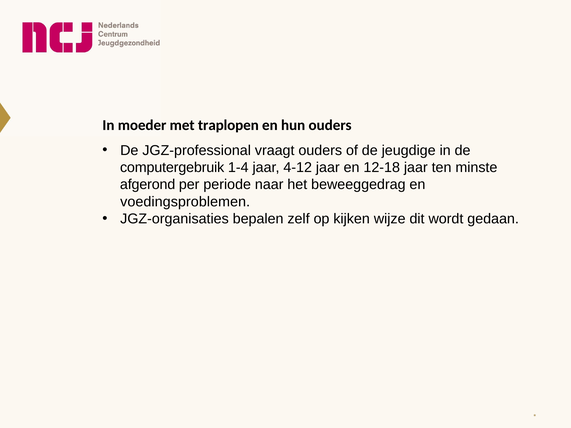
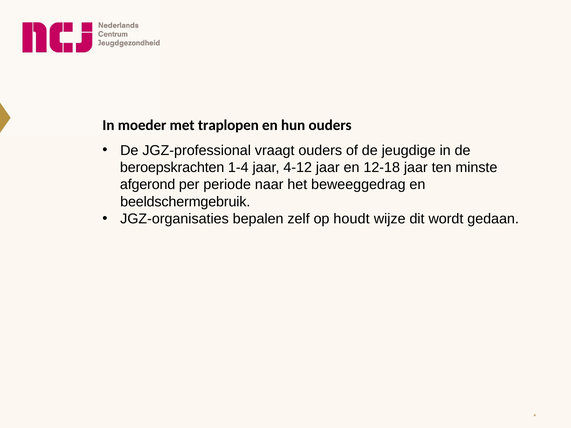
computergebruik: computergebruik -> beroepskrachten
voedingsproblemen: voedingsproblemen -> beeldschermgebruik
kijken: kijken -> houdt
